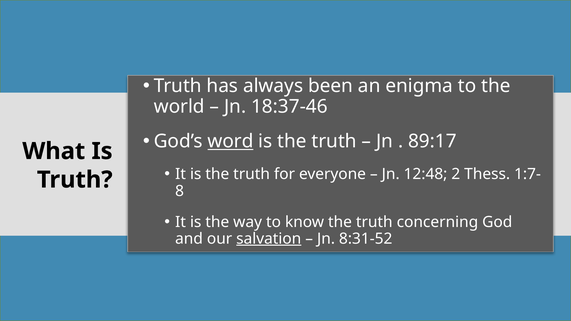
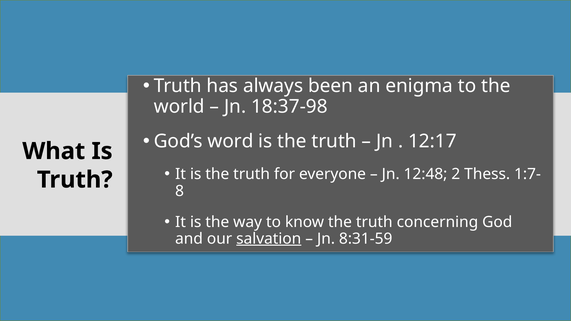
18:37-46: 18:37-46 -> 18:37-98
word underline: present -> none
89:17: 89:17 -> 12:17
8:31-52: 8:31-52 -> 8:31-59
